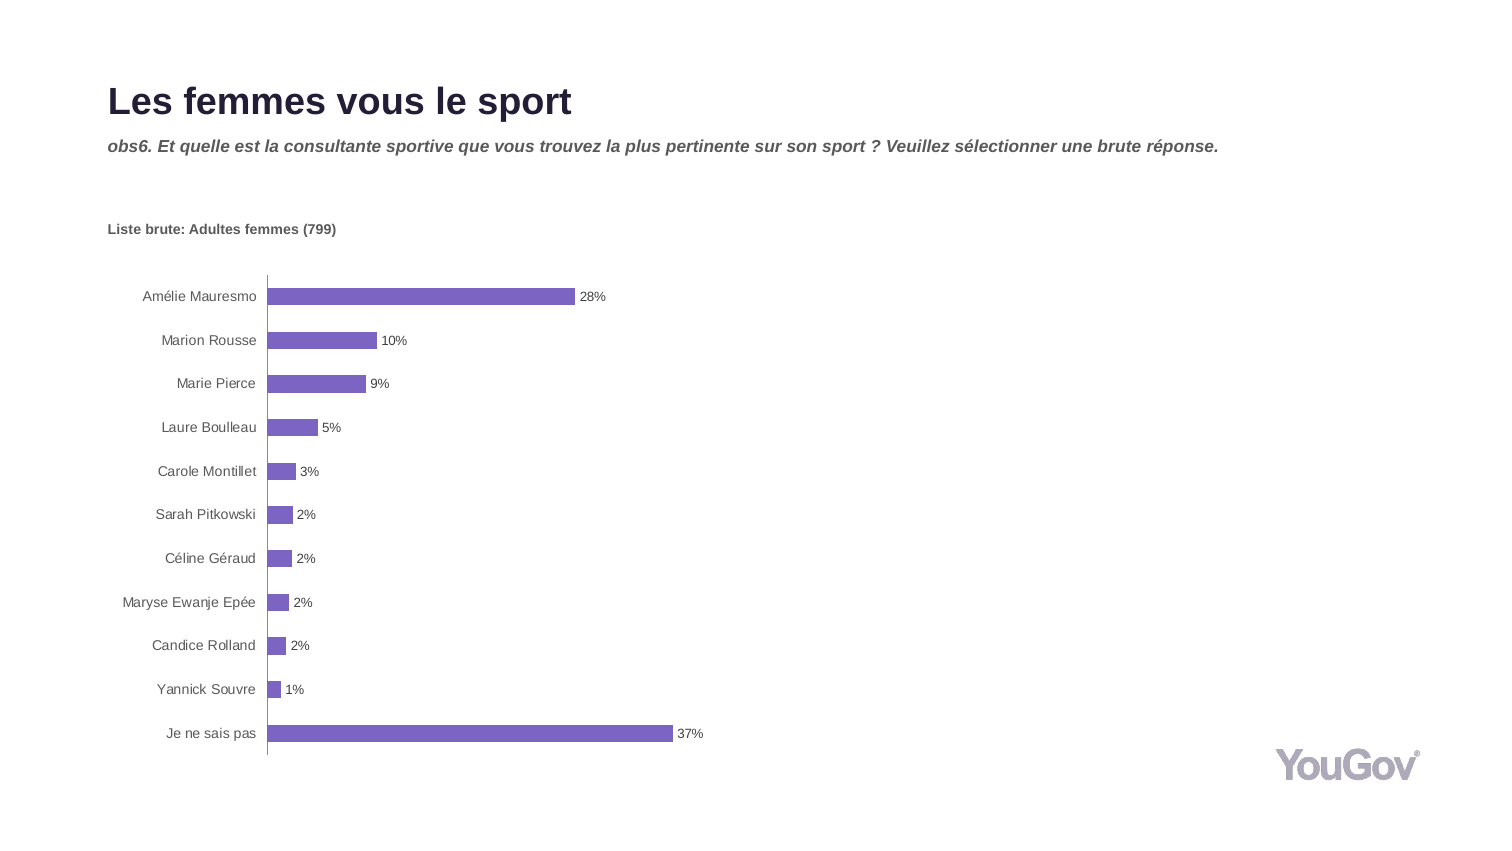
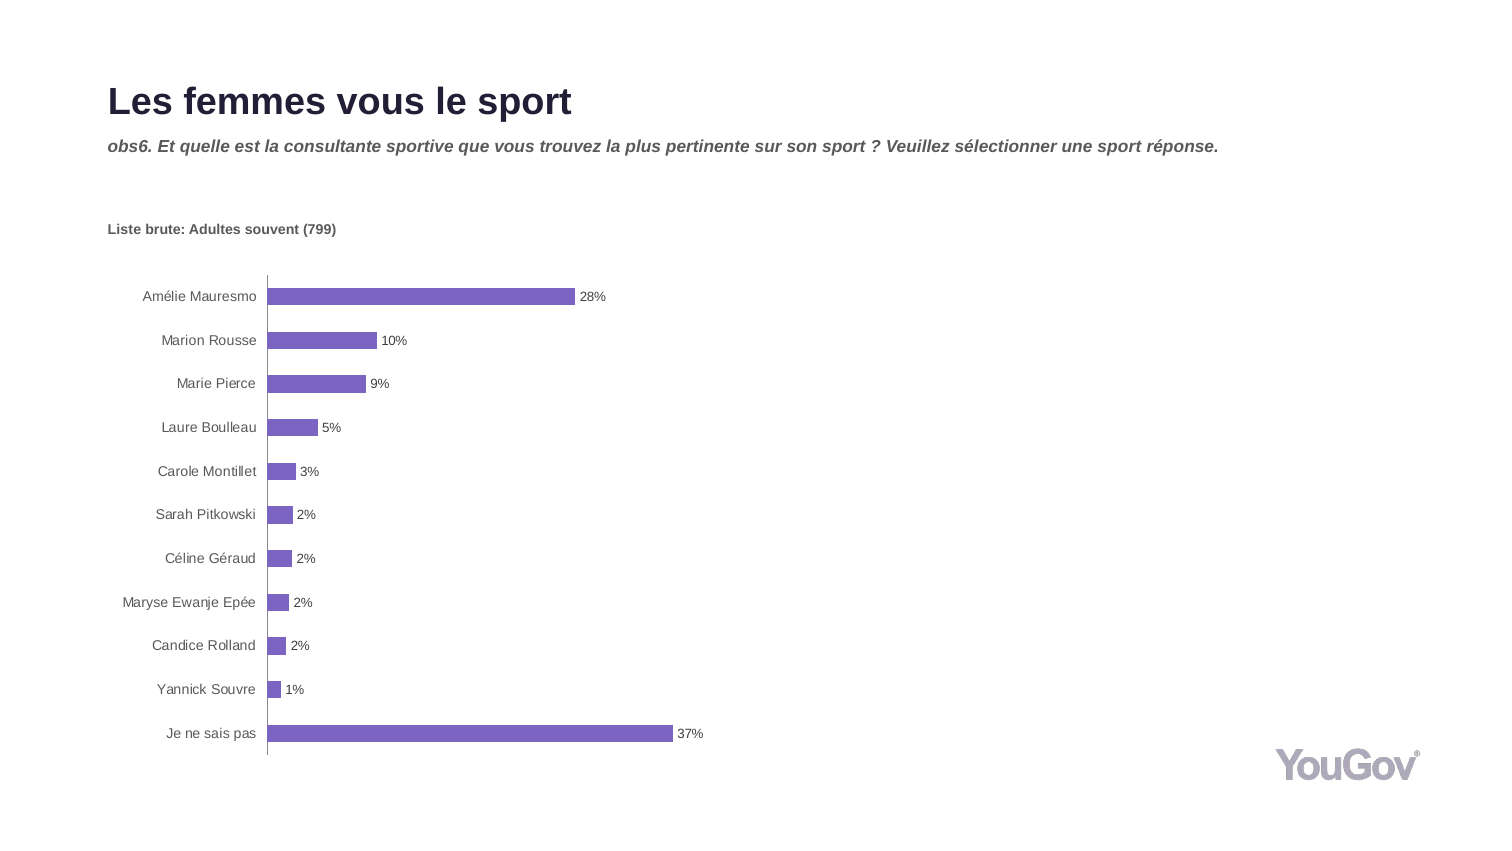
une brute: brute -> sport
Adultes femmes: femmes -> souvent
